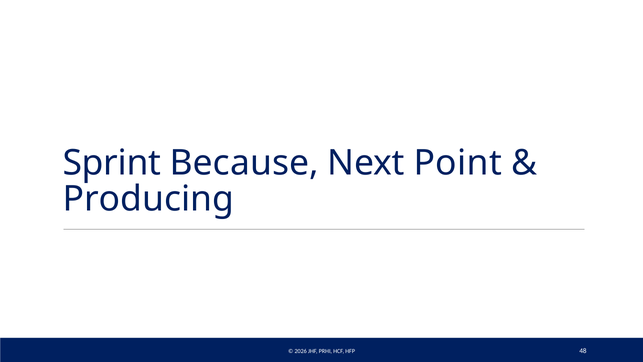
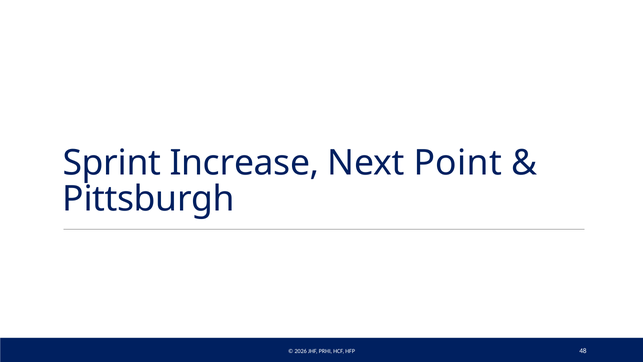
Because: Because -> Increase
Producing: Producing -> Pittsburgh
